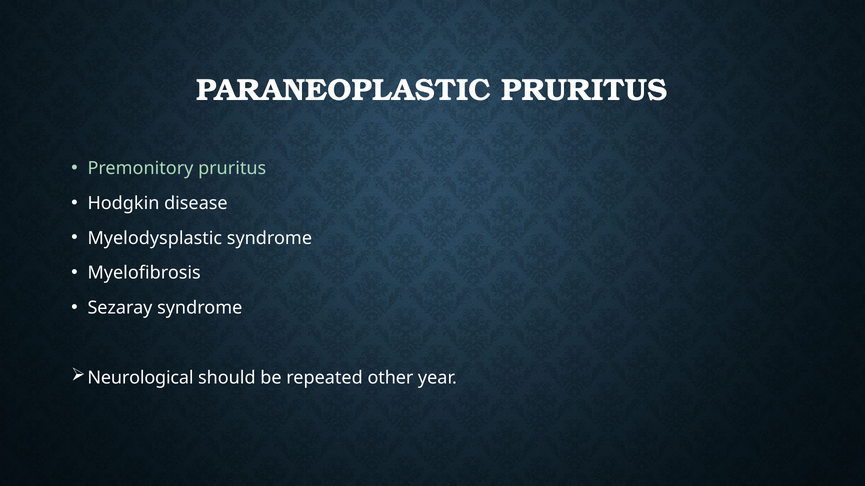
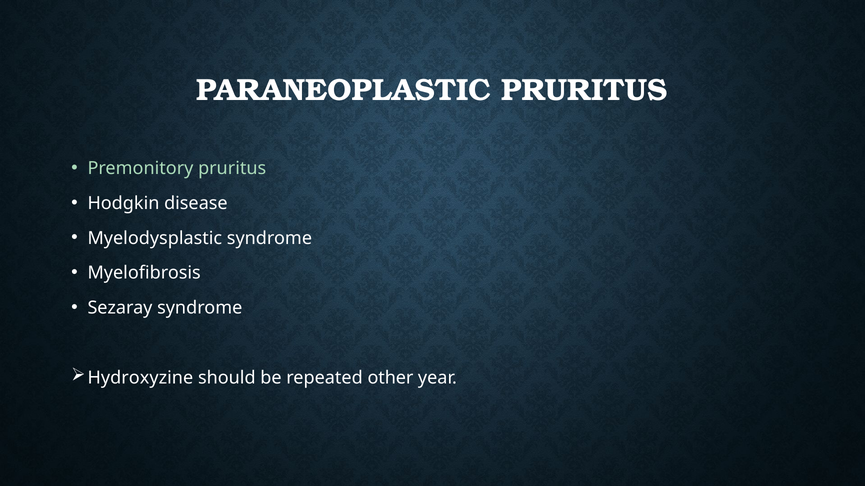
Neurological: Neurological -> Hydroxyzine
